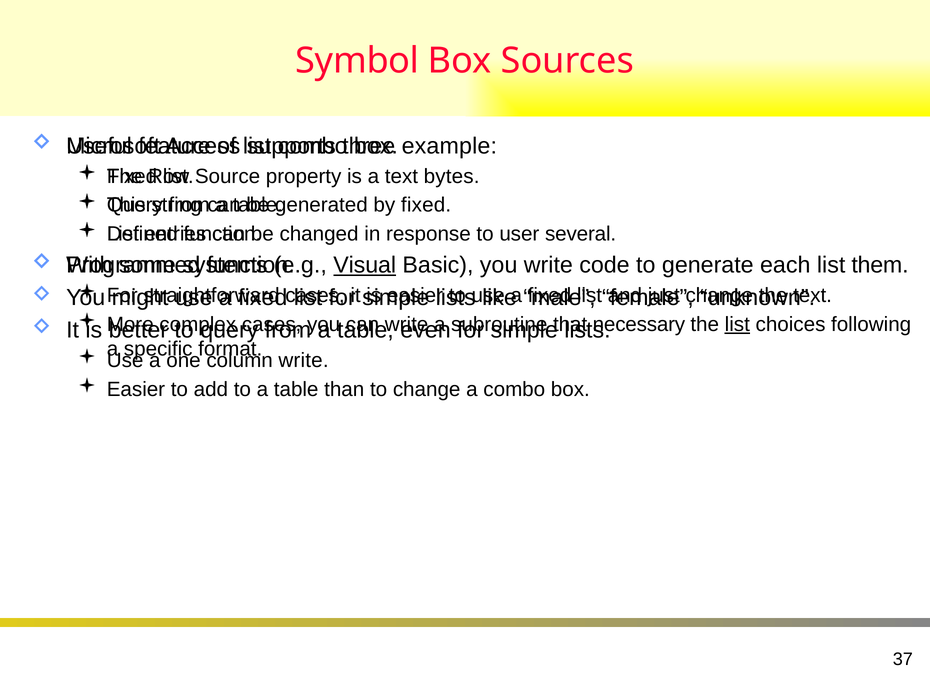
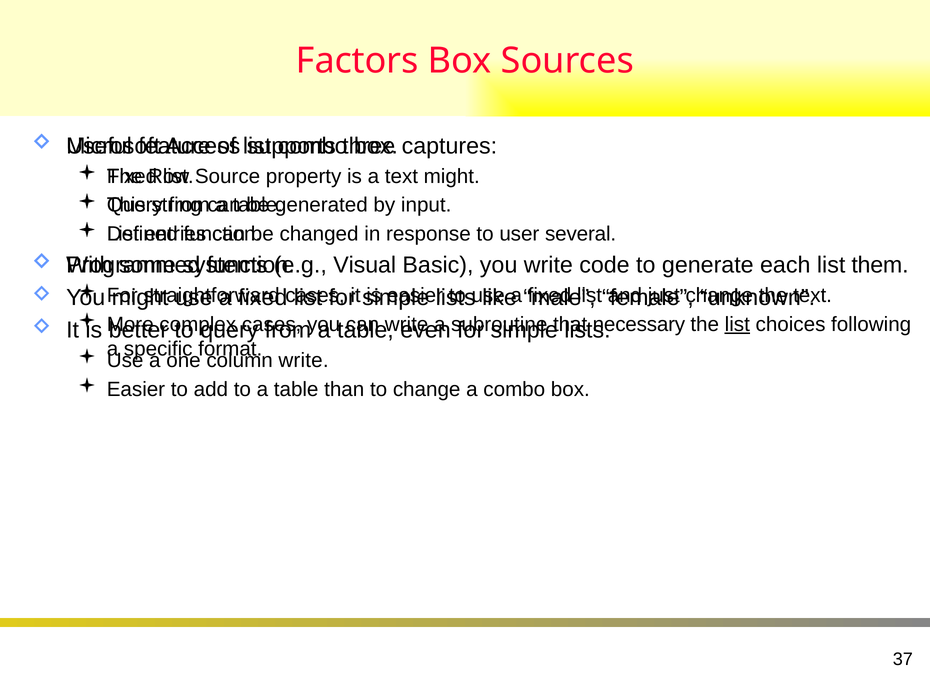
Symbol: Symbol -> Factors
example: example -> captures
text bytes: bytes -> might
by fixed: fixed -> input
Visual underline: present -> none
